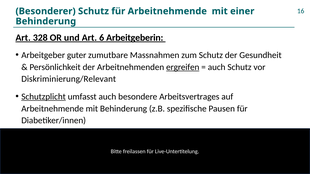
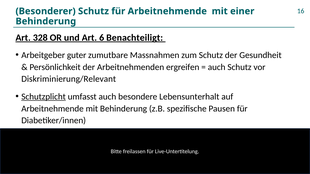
Arbeitgeberin: Arbeitgeberin -> Benachteiligt
ergreifen underline: present -> none
Arbeitsvertrages: Arbeitsvertrages -> Lebensunterhalt
